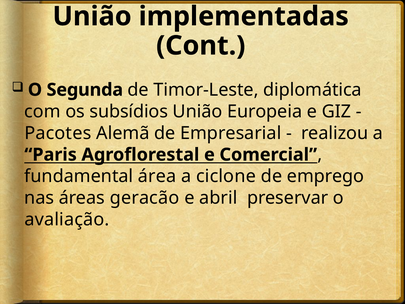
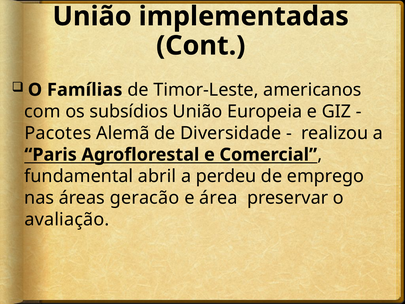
Segunda: Segunda -> Famílias
diplomática: diplomática -> americanos
Empresarial: Empresarial -> Diversidade
área: área -> abril
ciclone: ciclone -> perdeu
abril: abril -> área
